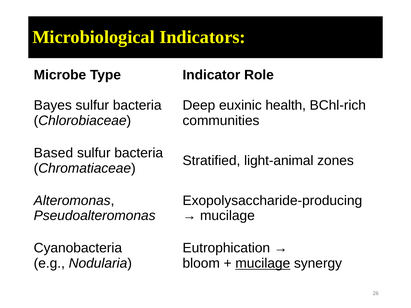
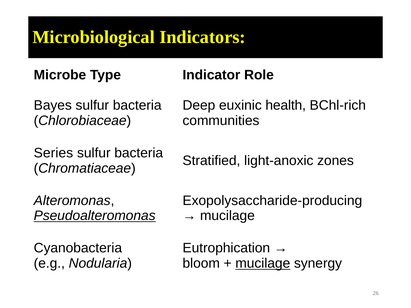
Based: Based -> Series
light-animal: light-animal -> light-anoxic
Pseudoalteromonas underline: none -> present
